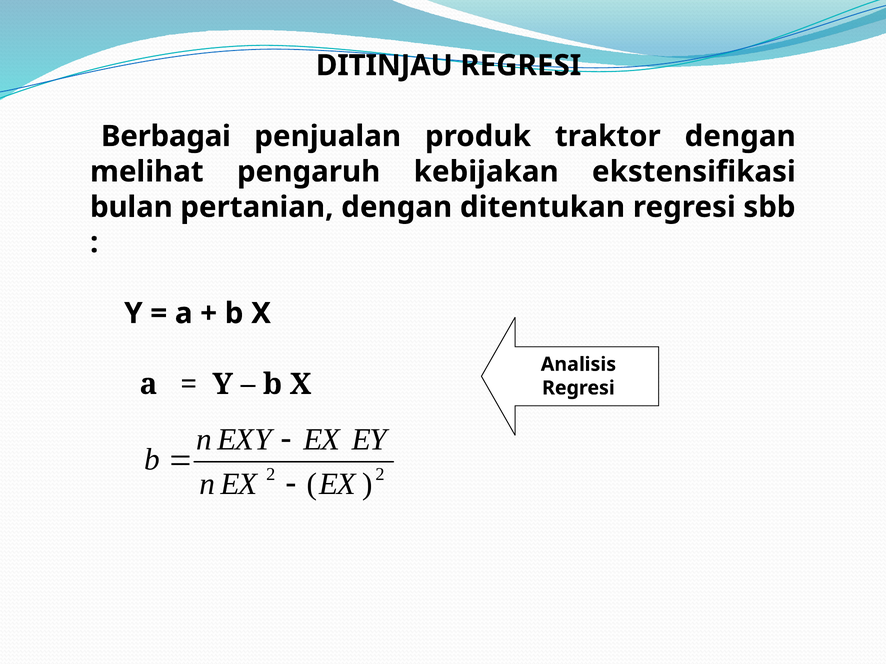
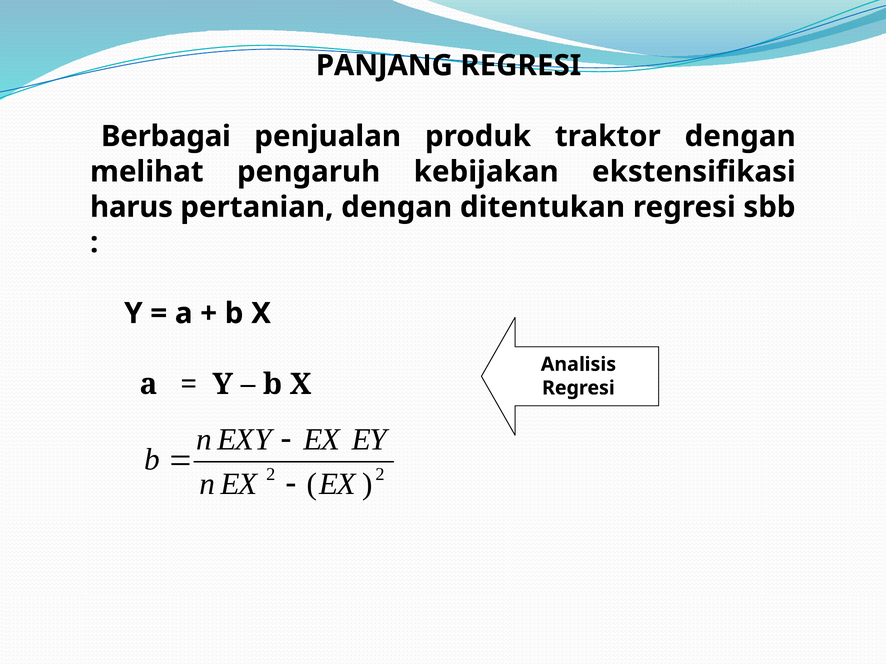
DITINJAU: DITINJAU -> PANJANG
bulan: bulan -> harus
